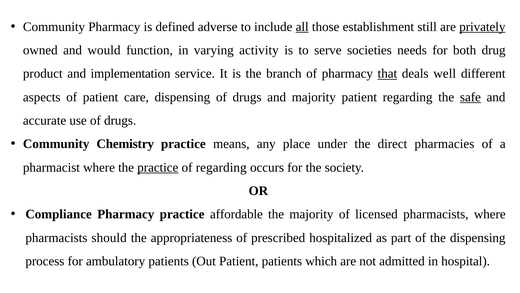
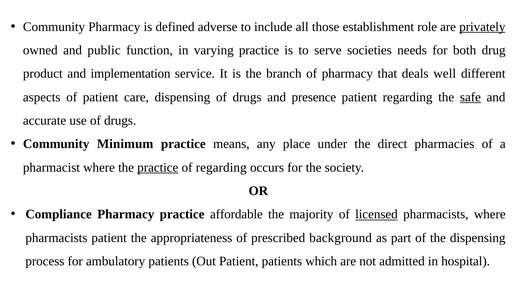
all underline: present -> none
still: still -> role
would: would -> public
varying activity: activity -> practice
that underline: present -> none
and majority: majority -> presence
Chemistry: Chemistry -> Minimum
licensed underline: none -> present
pharmacists should: should -> patient
hospitalized: hospitalized -> background
